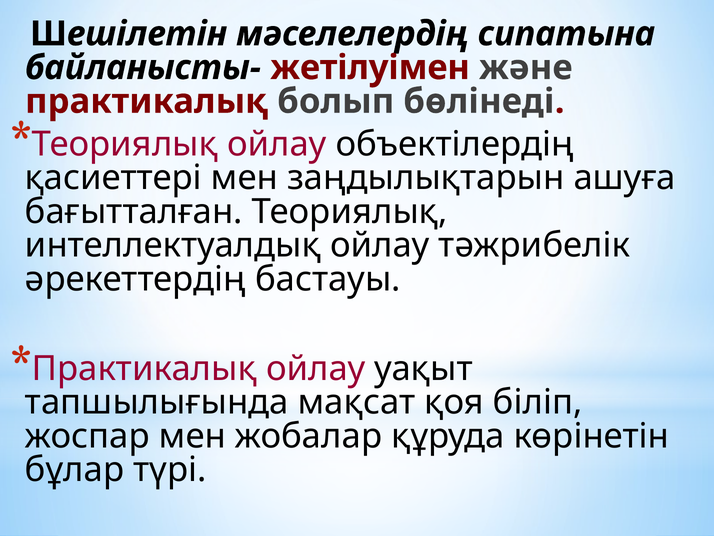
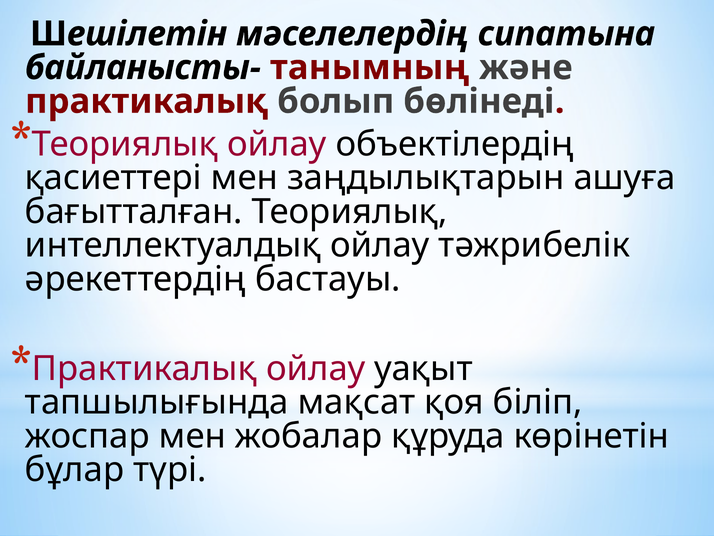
жетілуімен: жетілуімен -> танымның
